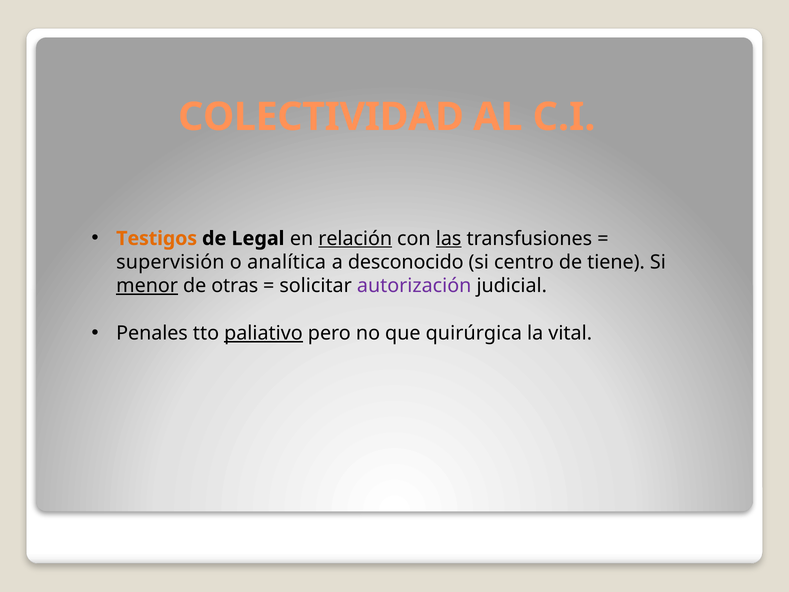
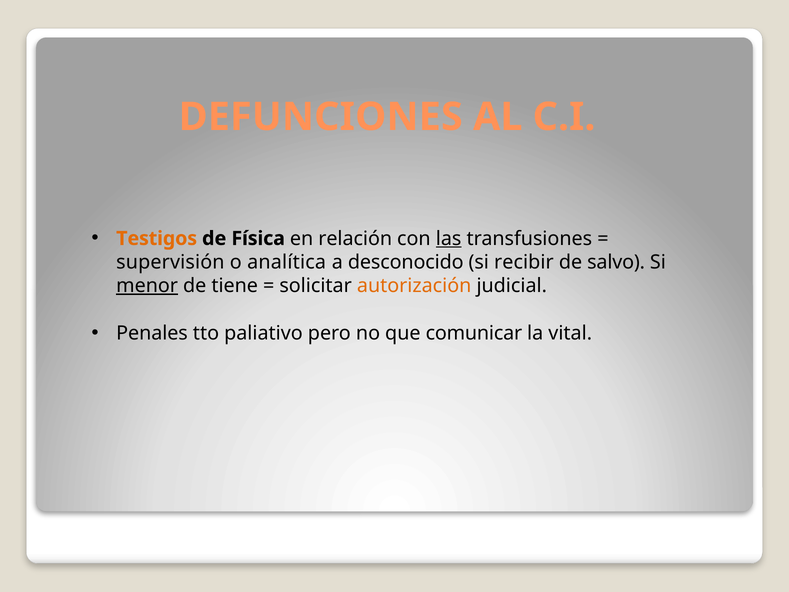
COLECTIVIDAD: COLECTIVIDAD -> DEFUNCIONES
Legal: Legal -> Física
relación underline: present -> none
centro: centro -> recibir
tiene: tiene -> salvo
otras: otras -> tiene
autorización colour: purple -> orange
paliativo underline: present -> none
quirúrgica: quirúrgica -> comunicar
